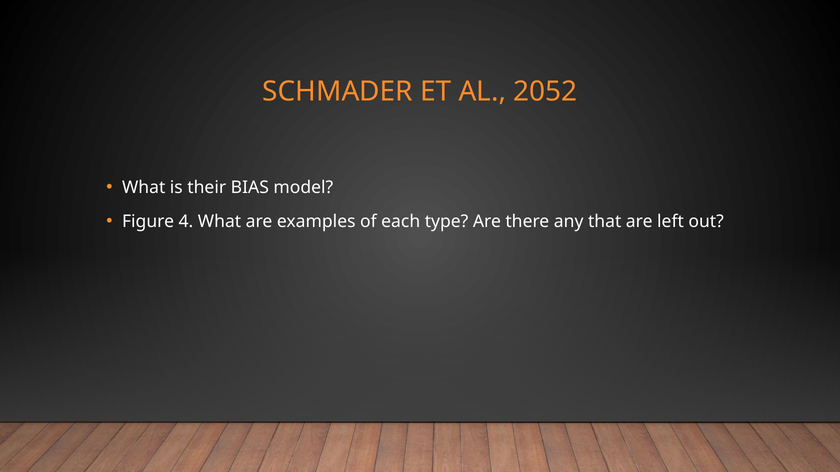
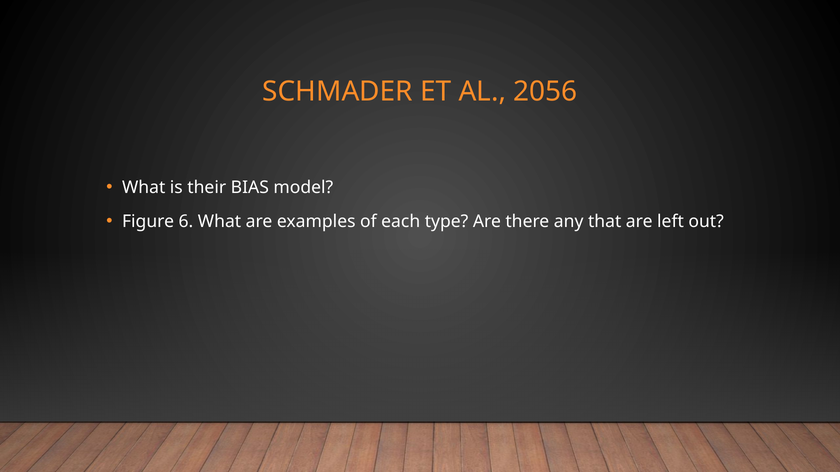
2052: 2052 -> 2056
4: 4 -> 6
